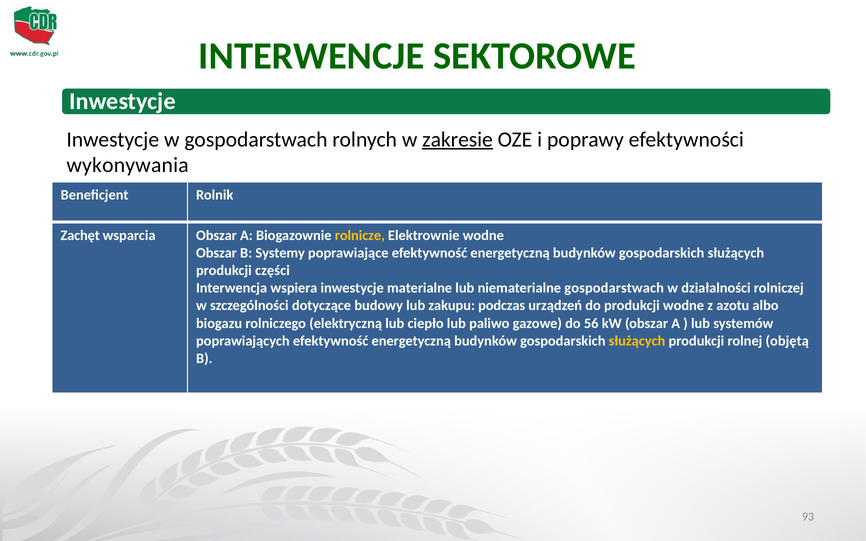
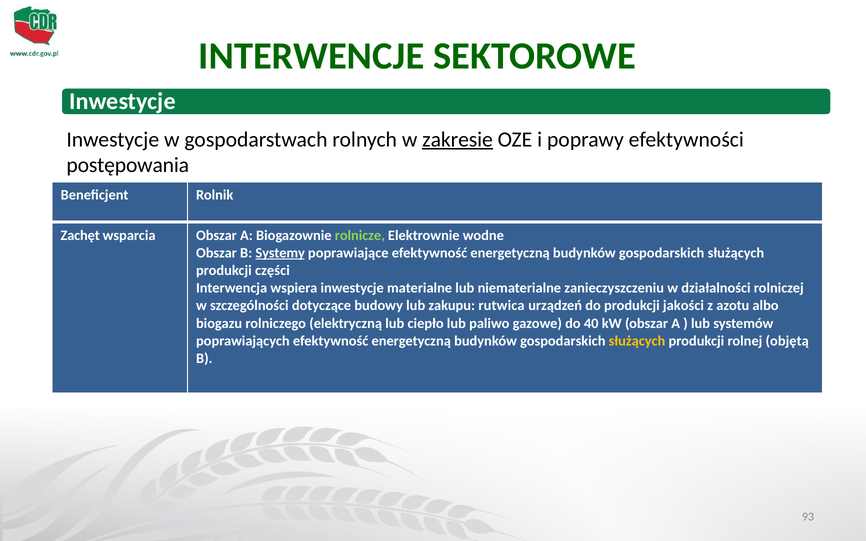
wykonywania: wykonywania -> postępowania
rolnicze colour: yellow -> light green
Systemy underline: none -> present
niematerialne gospodarstwach: gospodarstwach -> zanieczyszczeniu
podczas: podczas -> rutwica
produkcji wodne: wodne -> jakości
56: 56 -> 40
